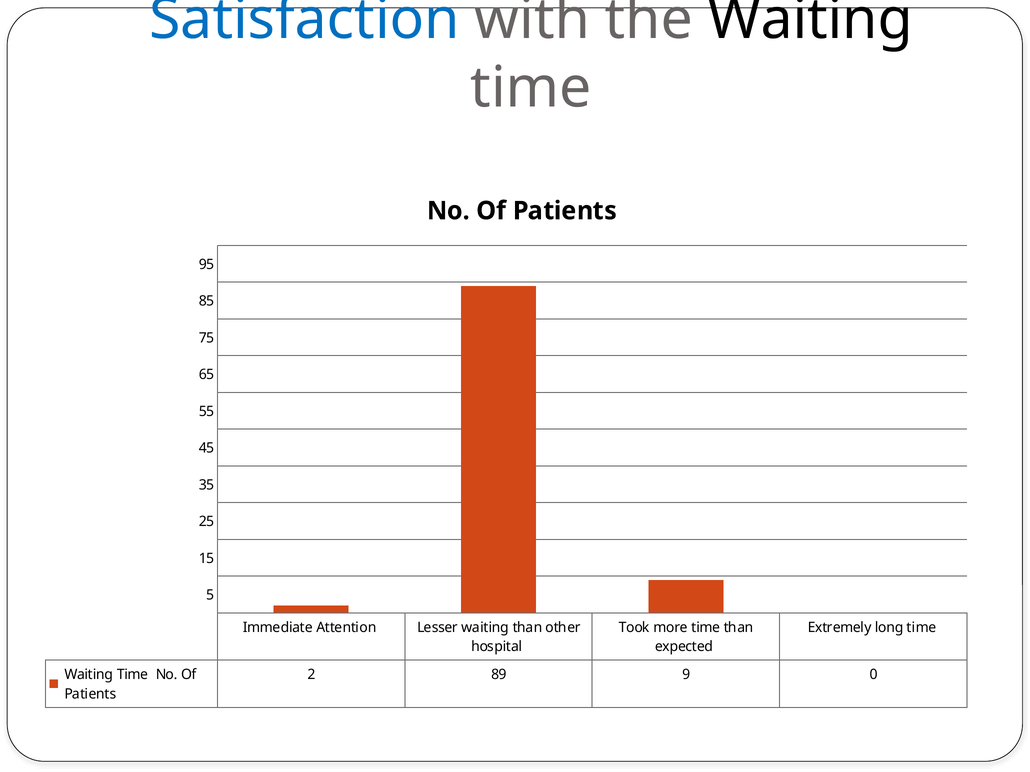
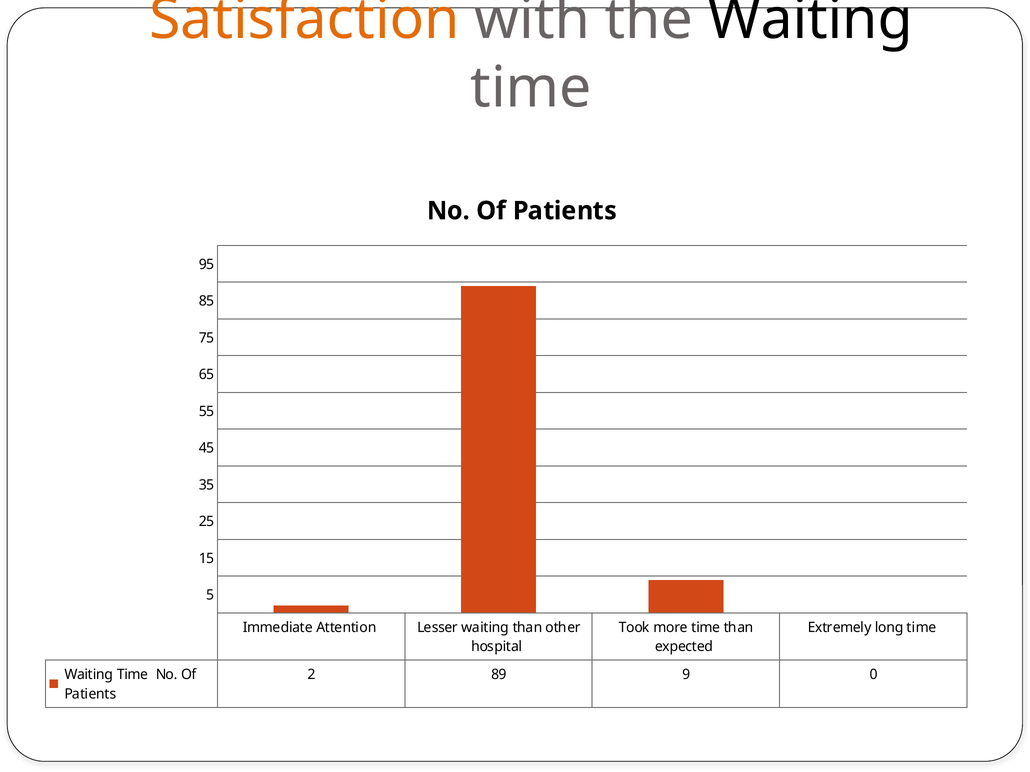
Satisfaction colour: blue -> orange
